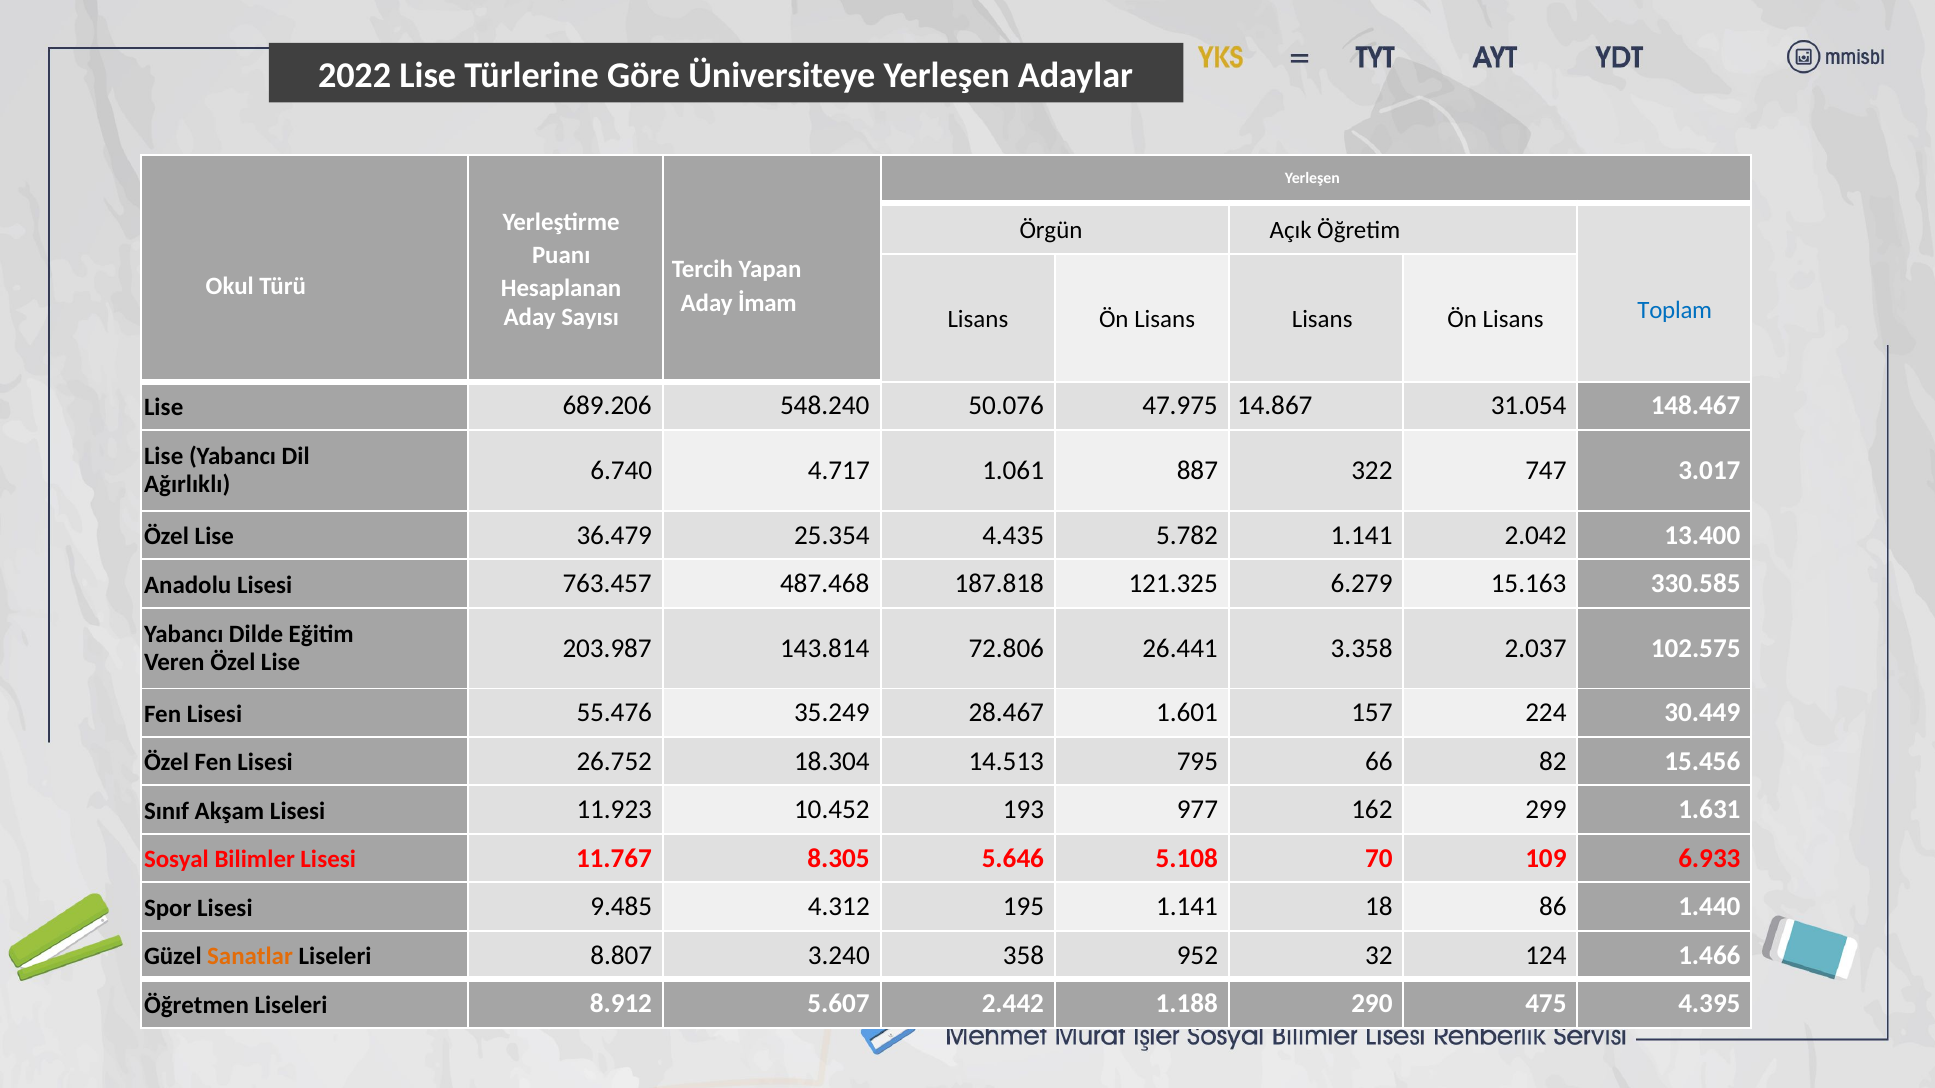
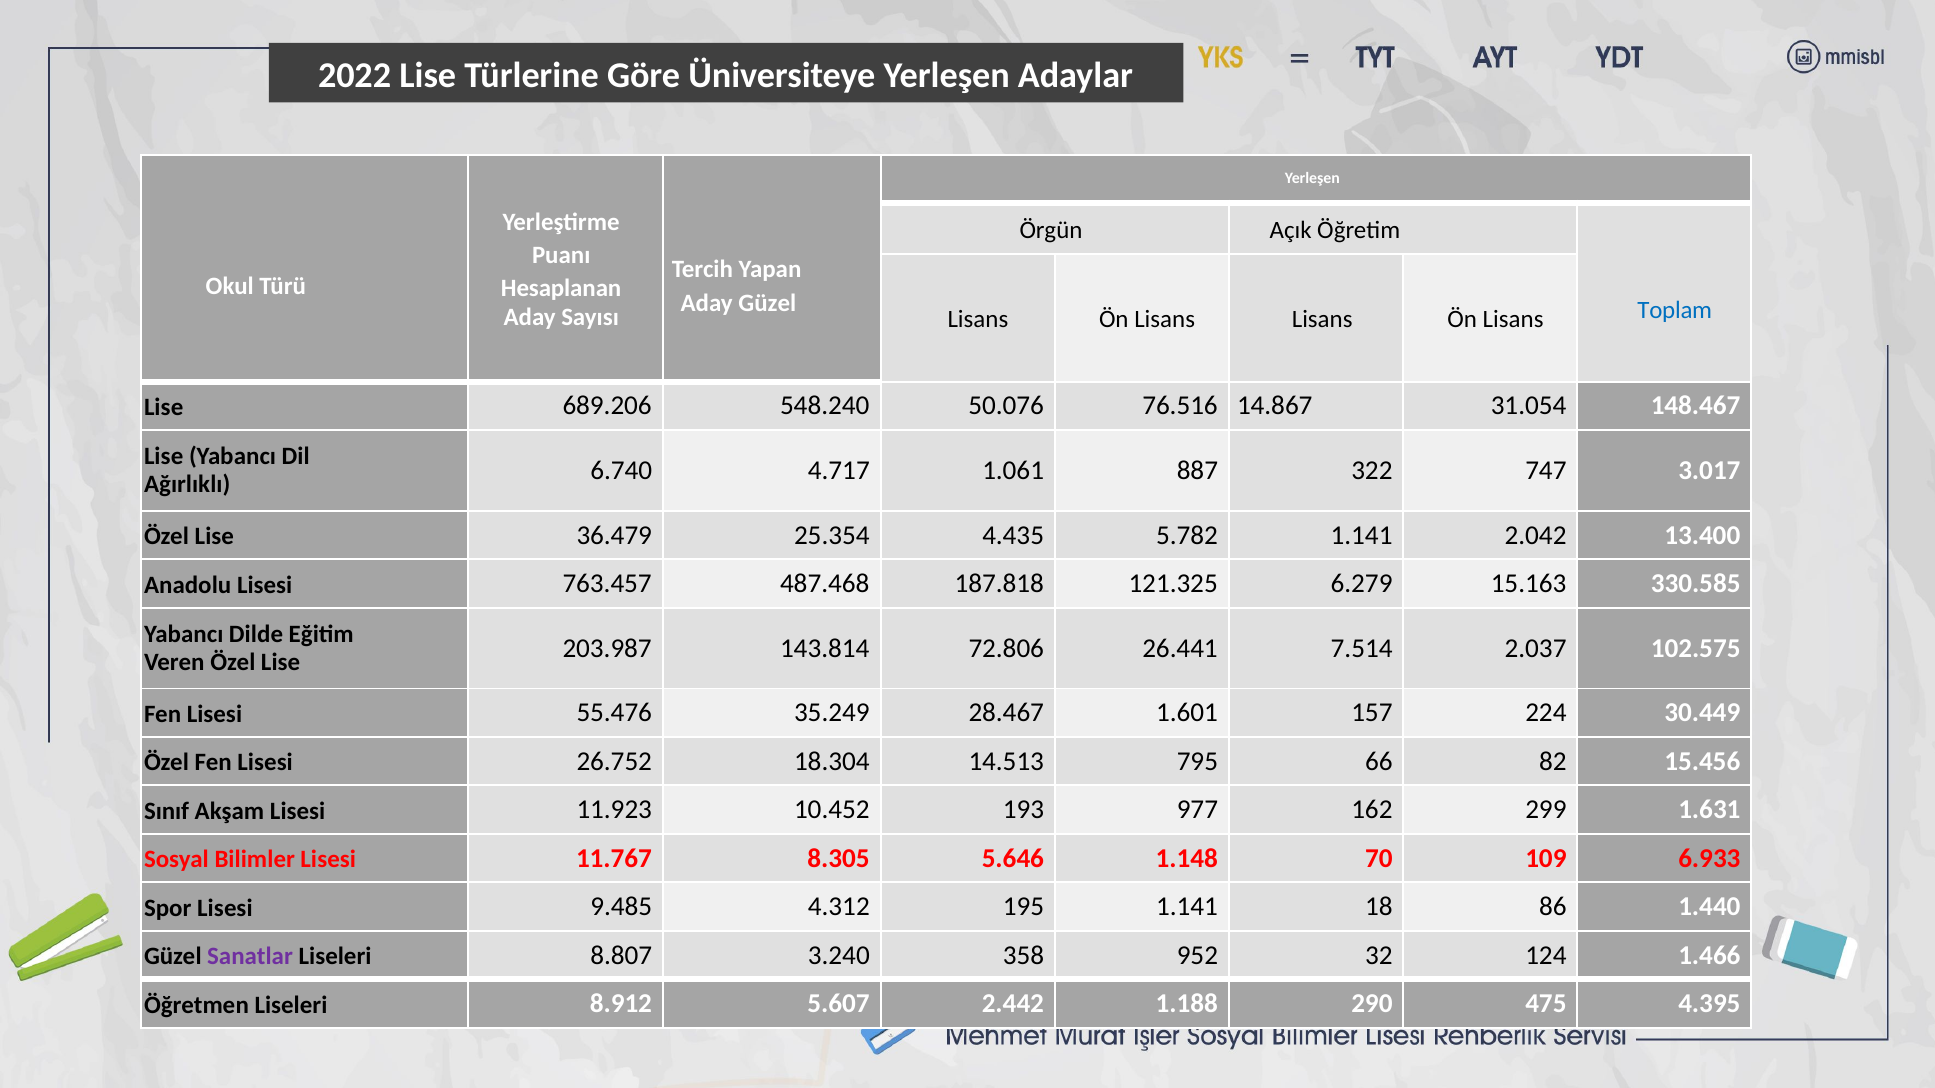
Aday İmam: İmam -> Güzel
47.975: 47.975 -> 76.516
3.358: 3.358 -> 7.514
5.108: 5.108 -> 1.148
Sanatlar colour: orange -> purple
